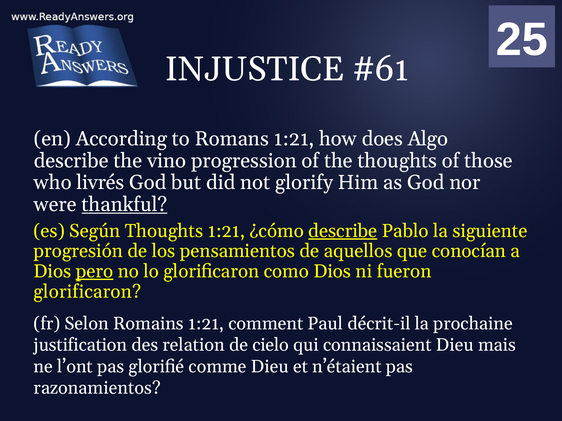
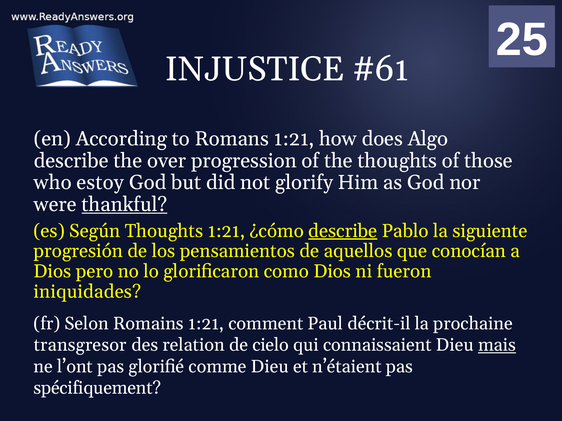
vino: vino -> over
livrés: livrés -> estoy
pero underline: present -> none
glorificaron at (87, 292): glorificaron -> iniquidades
justification: justification -> transgresor
mais underline: none -> present
razonamientos: razonamientos -> spécifiquement
